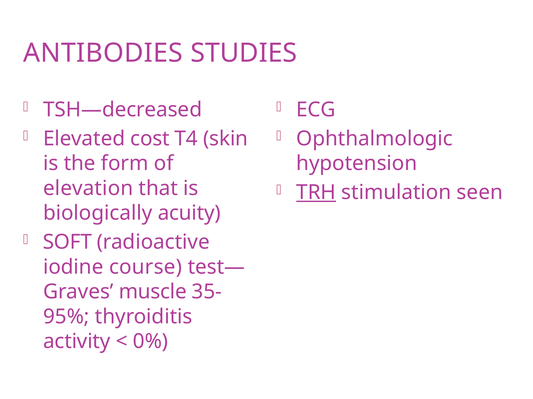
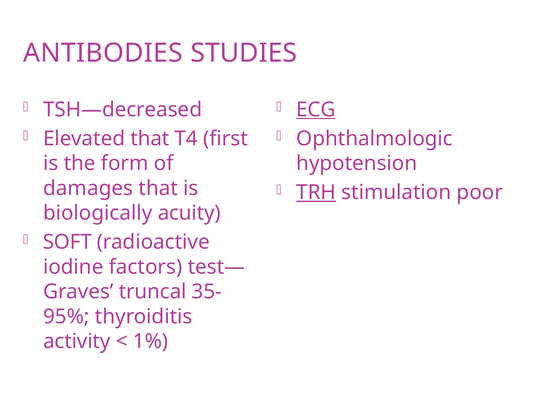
ECG underline: none -> present
Elevated cost: cost -> that
skin: skin -> first
elevation: elevation -> damages
seen: seen -> poor
course: course -> factors
muscle: muscle -> truncal
0%: 0% -> 1%
